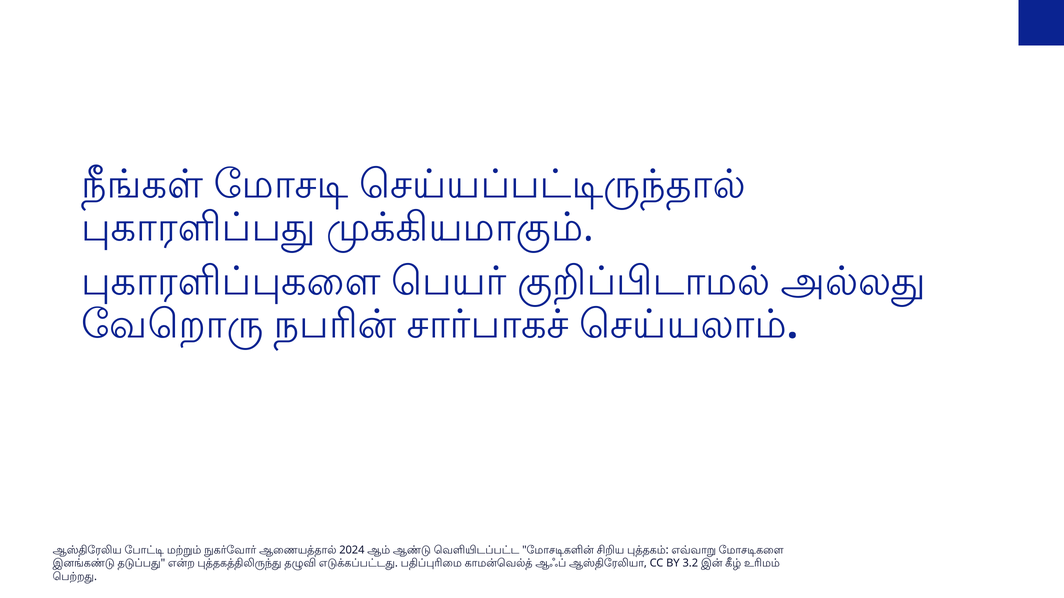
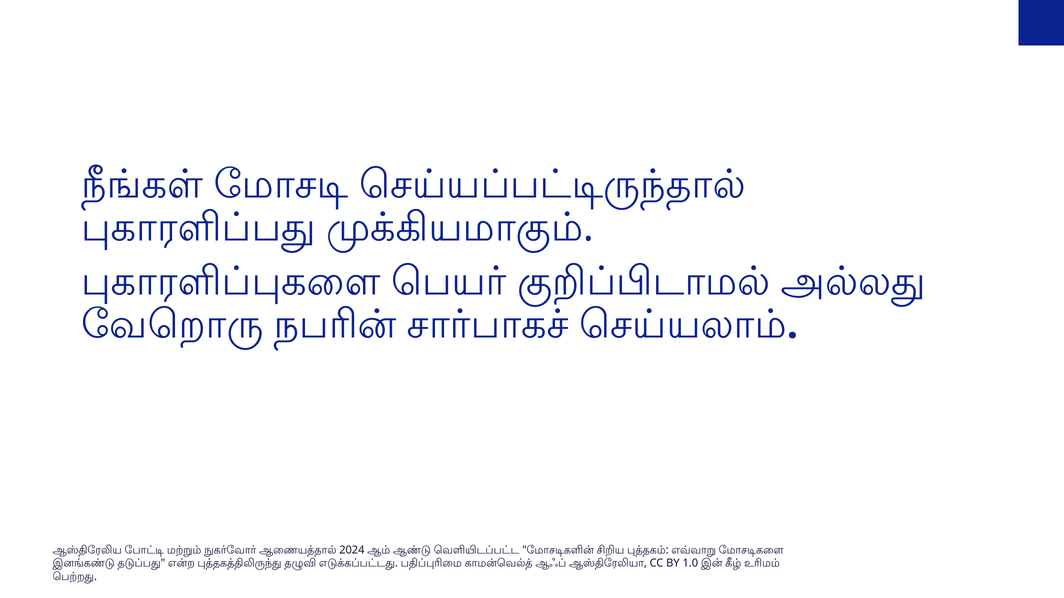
3.2: 3.2 -> 1.0
